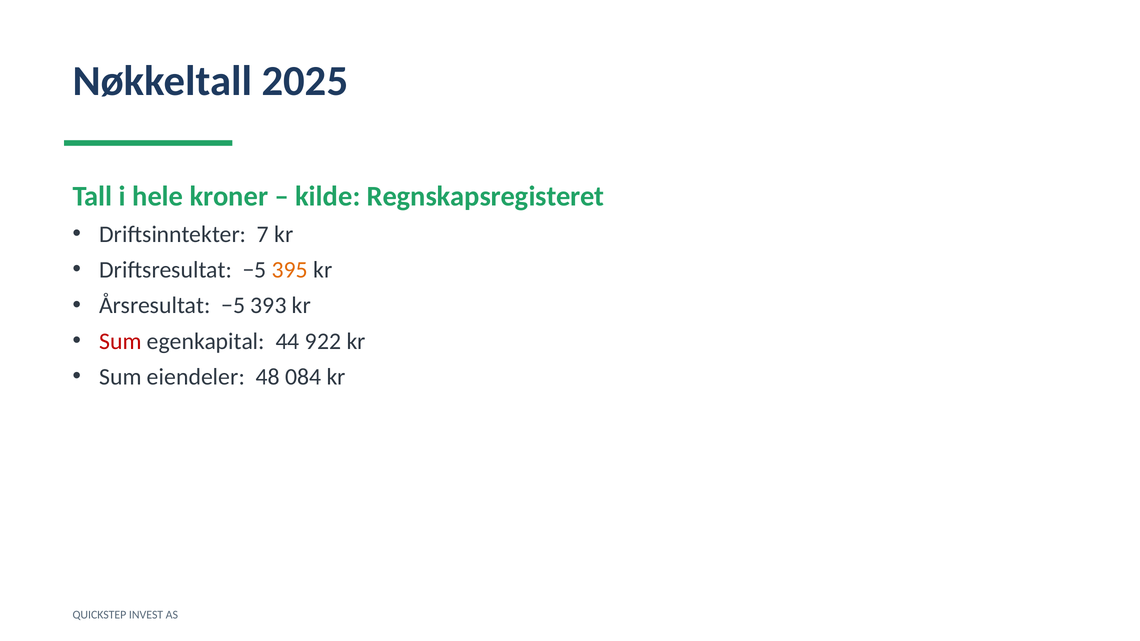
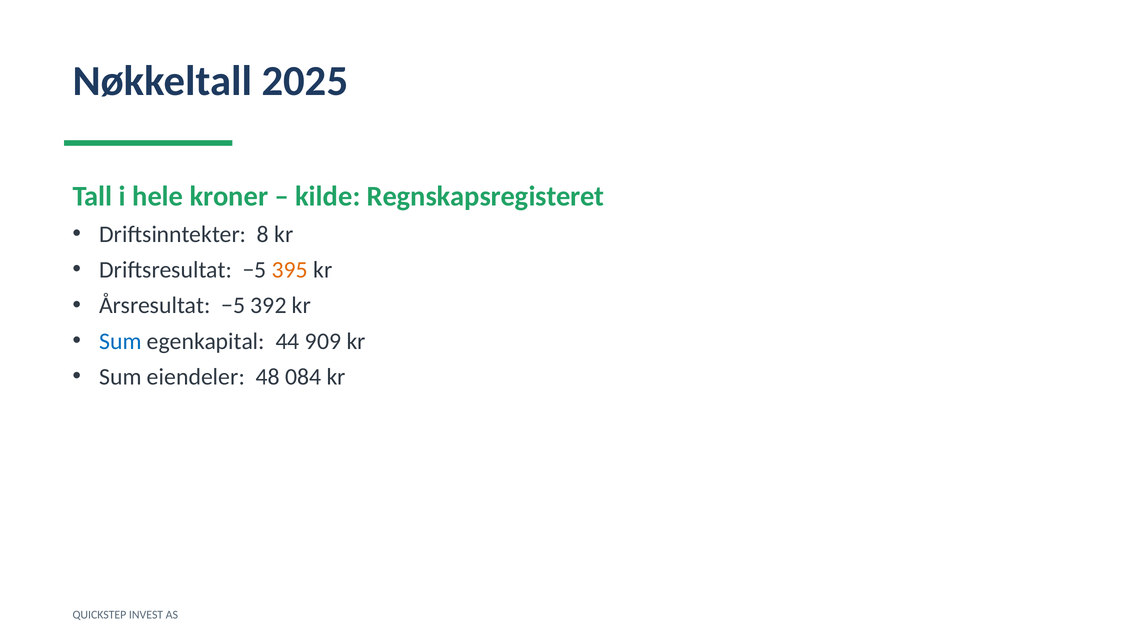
7: 7 -> 8
393: 393 -> 392
Sum at (120, 341) colour: red -> blue
922: 922 -> 909
